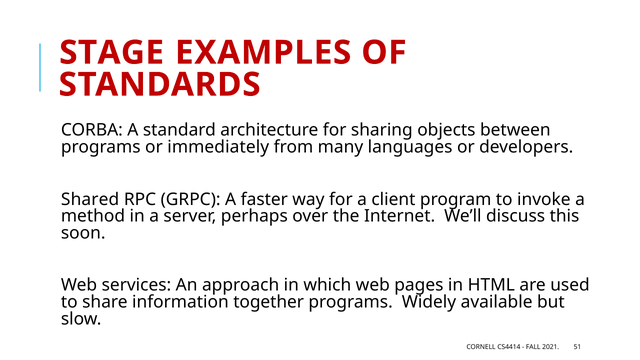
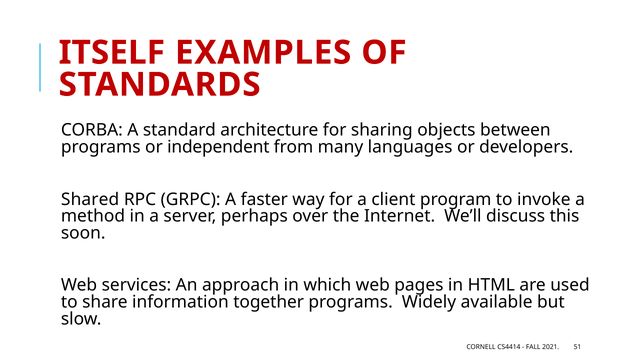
STAGE: STAGE -> ITSELF
immediately: immediately -> independent
